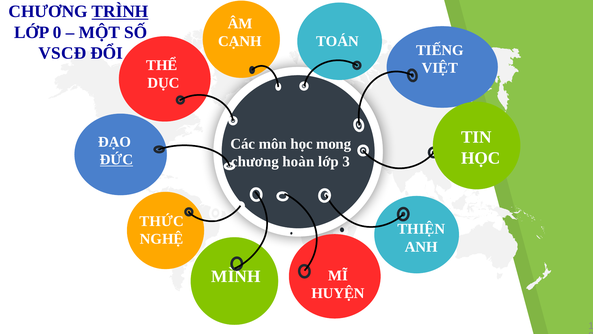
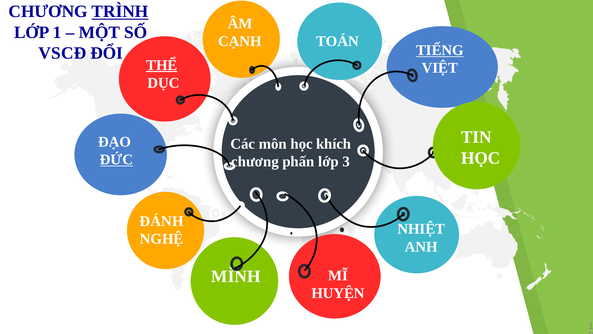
LỚP 0: 0 -> 1
TIẾNG underline: none -> present
THỂ underline: none -> present
mong: mong -> khích
hoàn: hoàn -> phấn
THỨC: THỨC -> ĐÁNH
THIỆN: THIỆN -> NHIỆT
